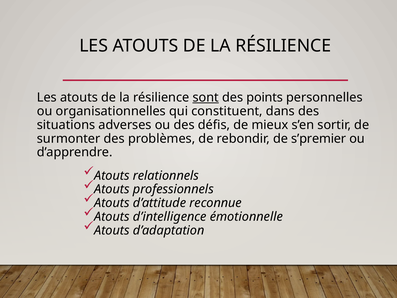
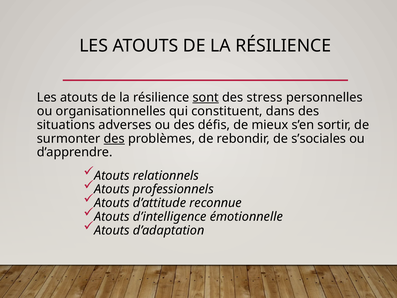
points: points -> stress
des at (114, 138) underline: none -> present
s’premier: s’premier -> s’sociales
